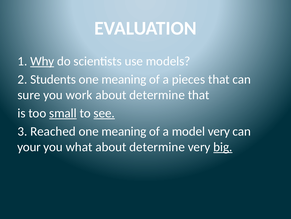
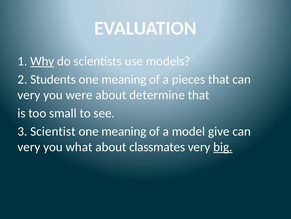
sure at (29, 95): sure -> very
work: work -> were
small underline: present -> none
see underline: present -> none
Reached: Reached -> Scientist
model very: very -> give
your at (29, 147): your -> very
determine at (157, 147): determine -> classmates
